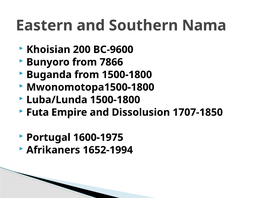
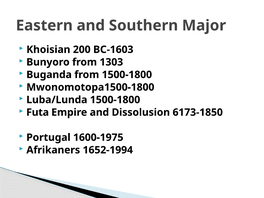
Nama: Nama -> Major
BC-9600: BC-9600 -> BC-1603
7866: 7866 -> 1303
1707-1850: 1707-1850 -> 6173-1850
